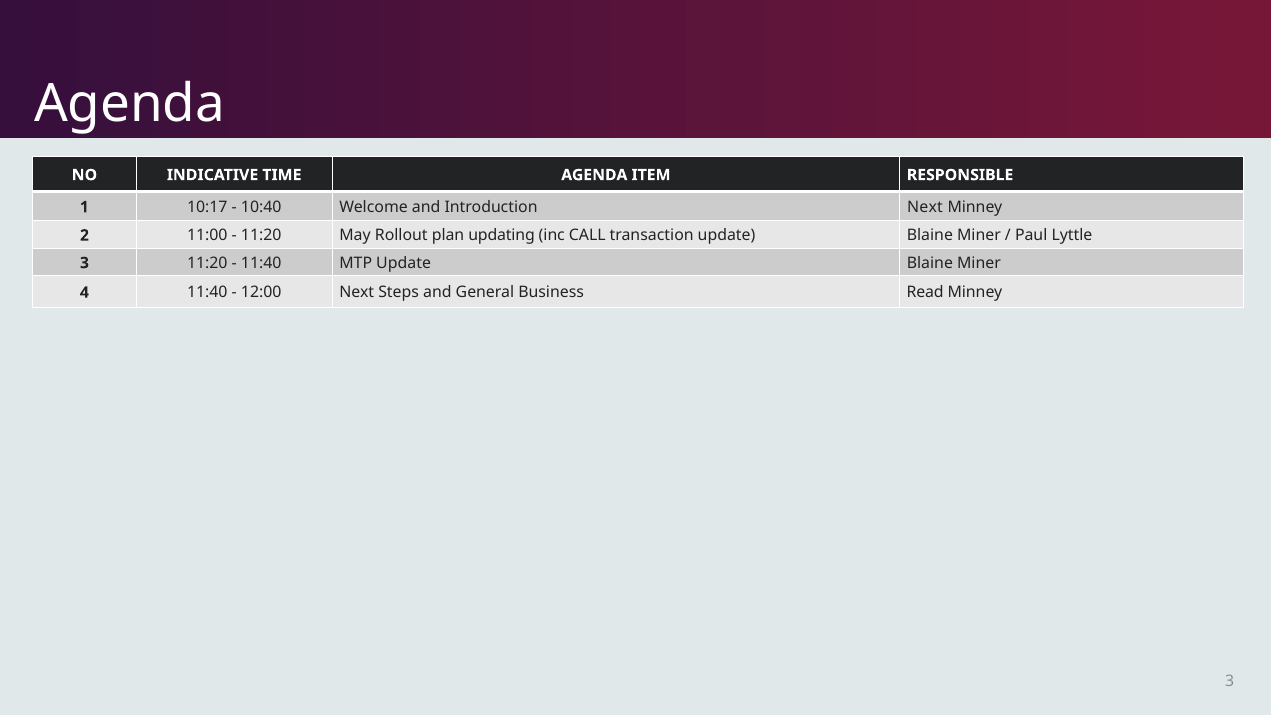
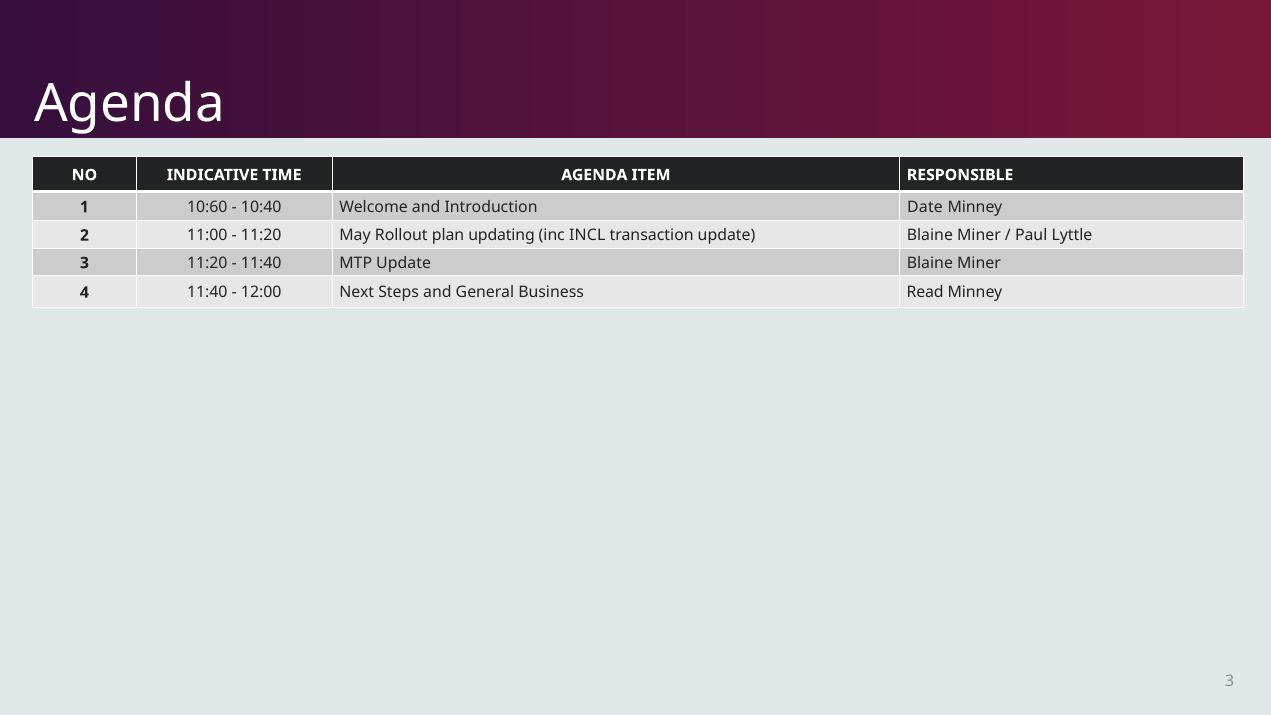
10:17: 10:17 -> 10:60
Introduction Next: Next -> Date
CALL: CALL -> INCL
